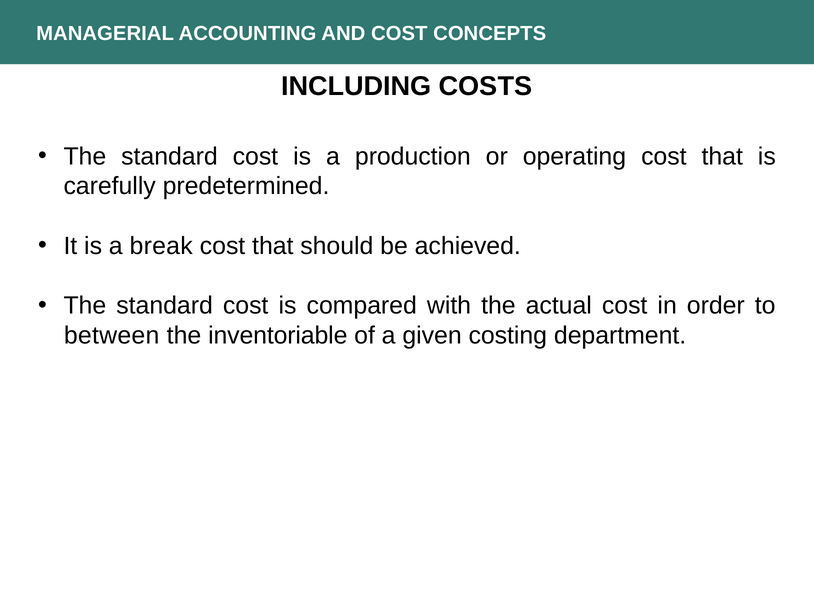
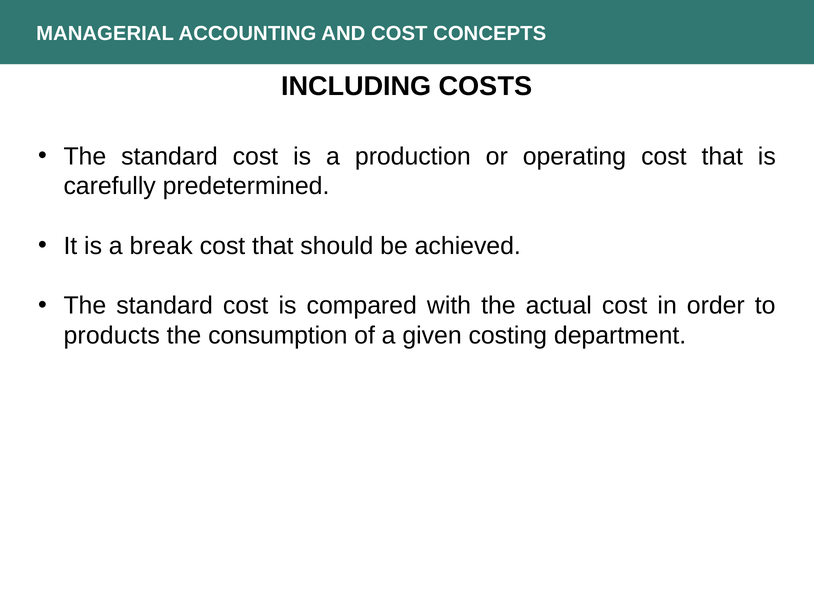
between: between -> products
inventoriable: inventoriable -> consumption
